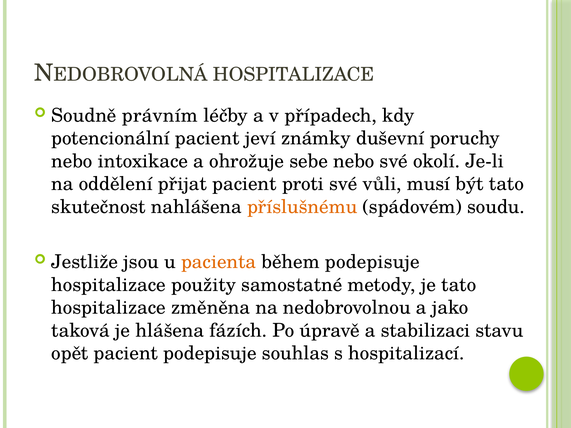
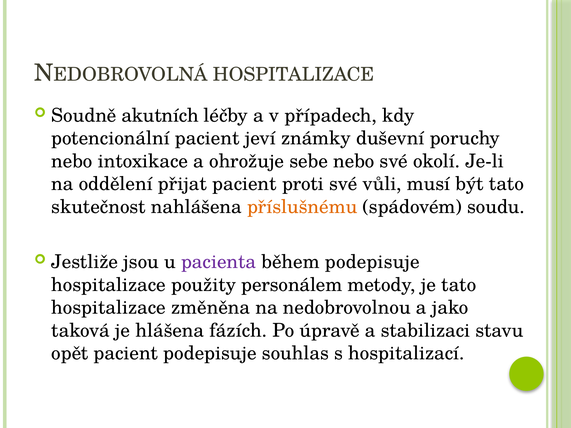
právním: právním -> akutních
pacienta colour: orange -> purple
samostatné: samostatné -> personálem
